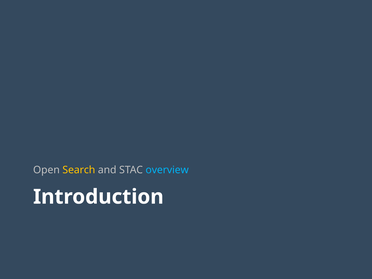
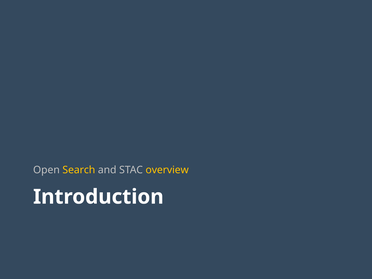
overview colour: light blue -> yellow
